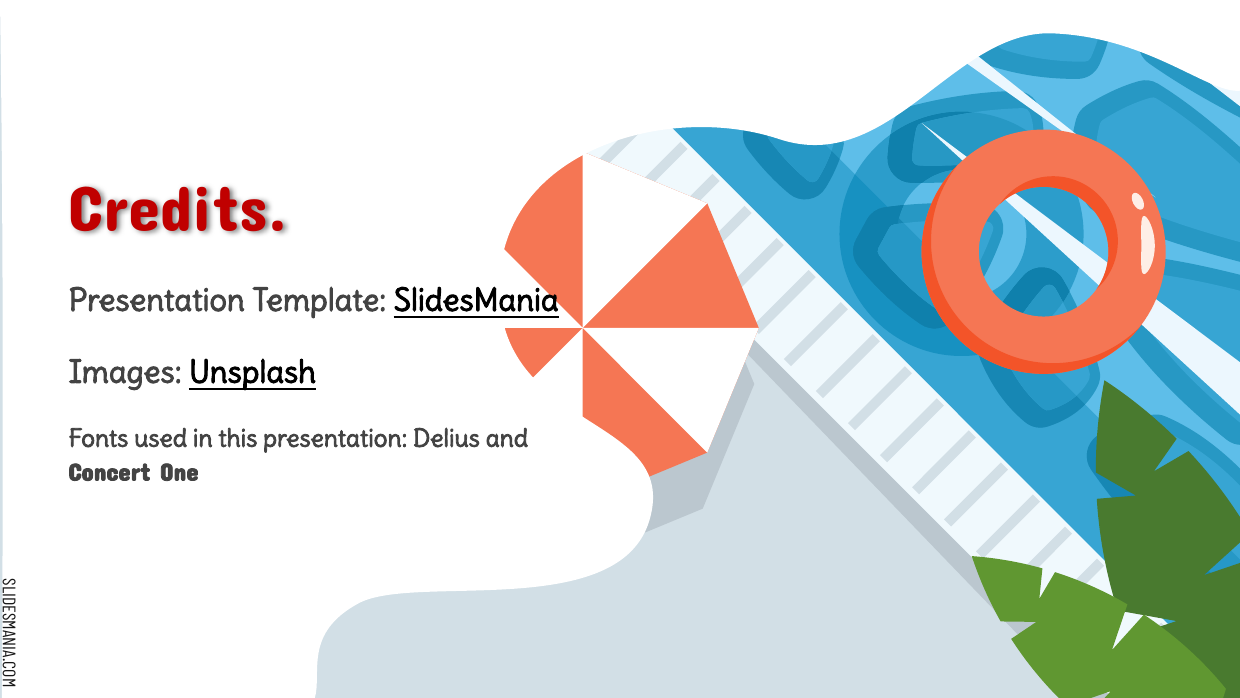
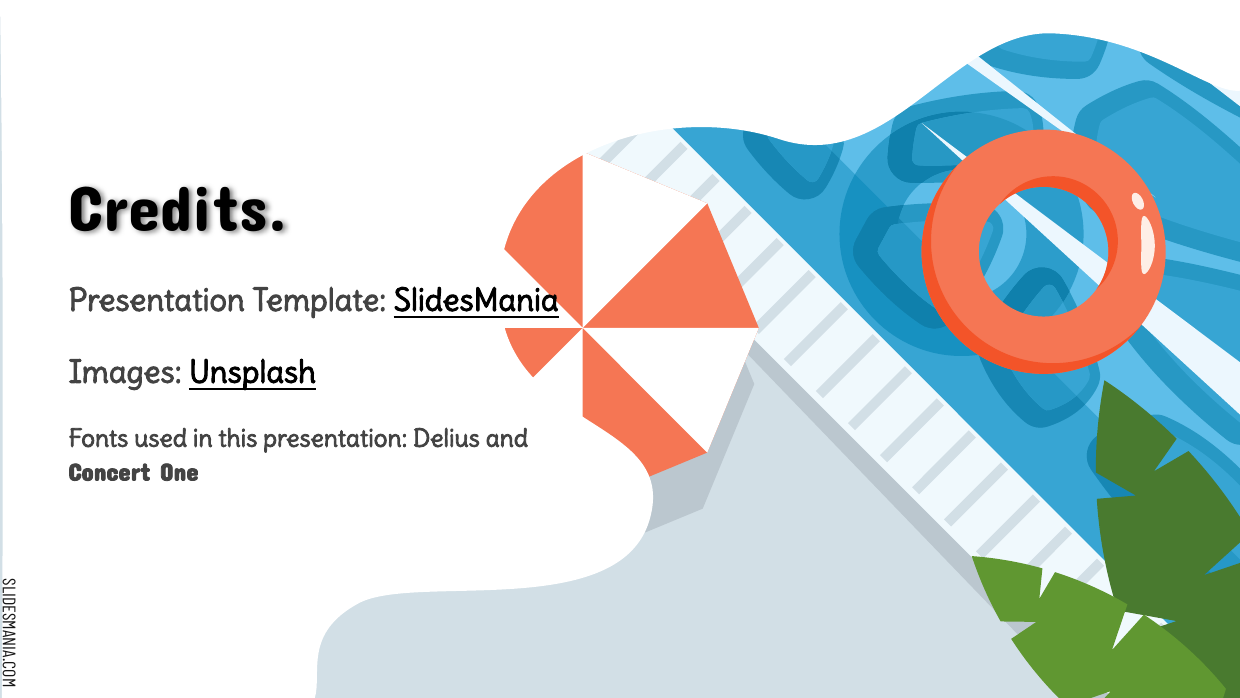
Credits colour: red -> black
